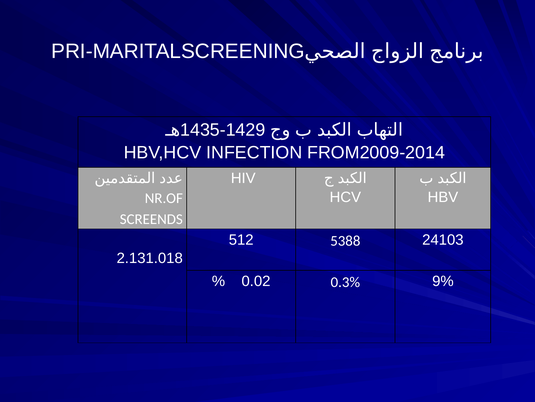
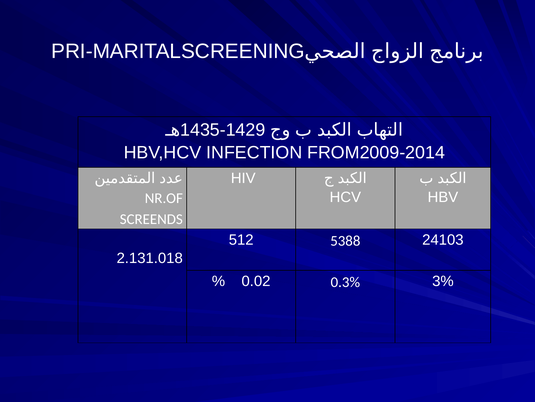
9%: 9% -> 3%
